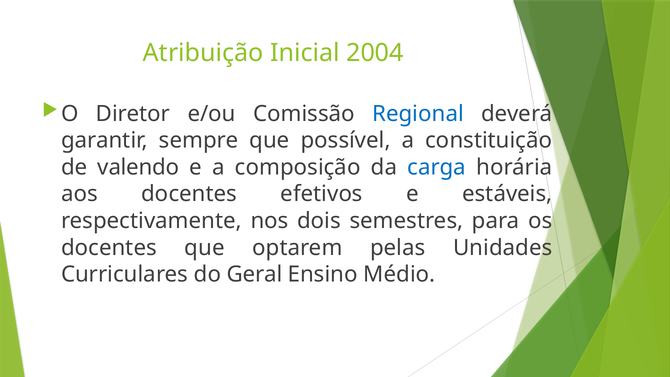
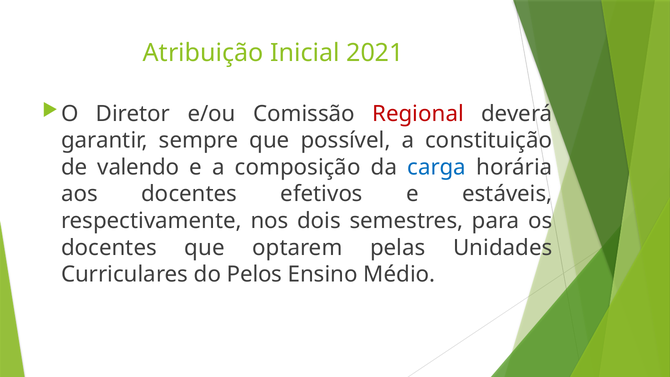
2004: 2004 -> 2021
Regional colour: blue -> red
Geral: Geral -> Pelos
